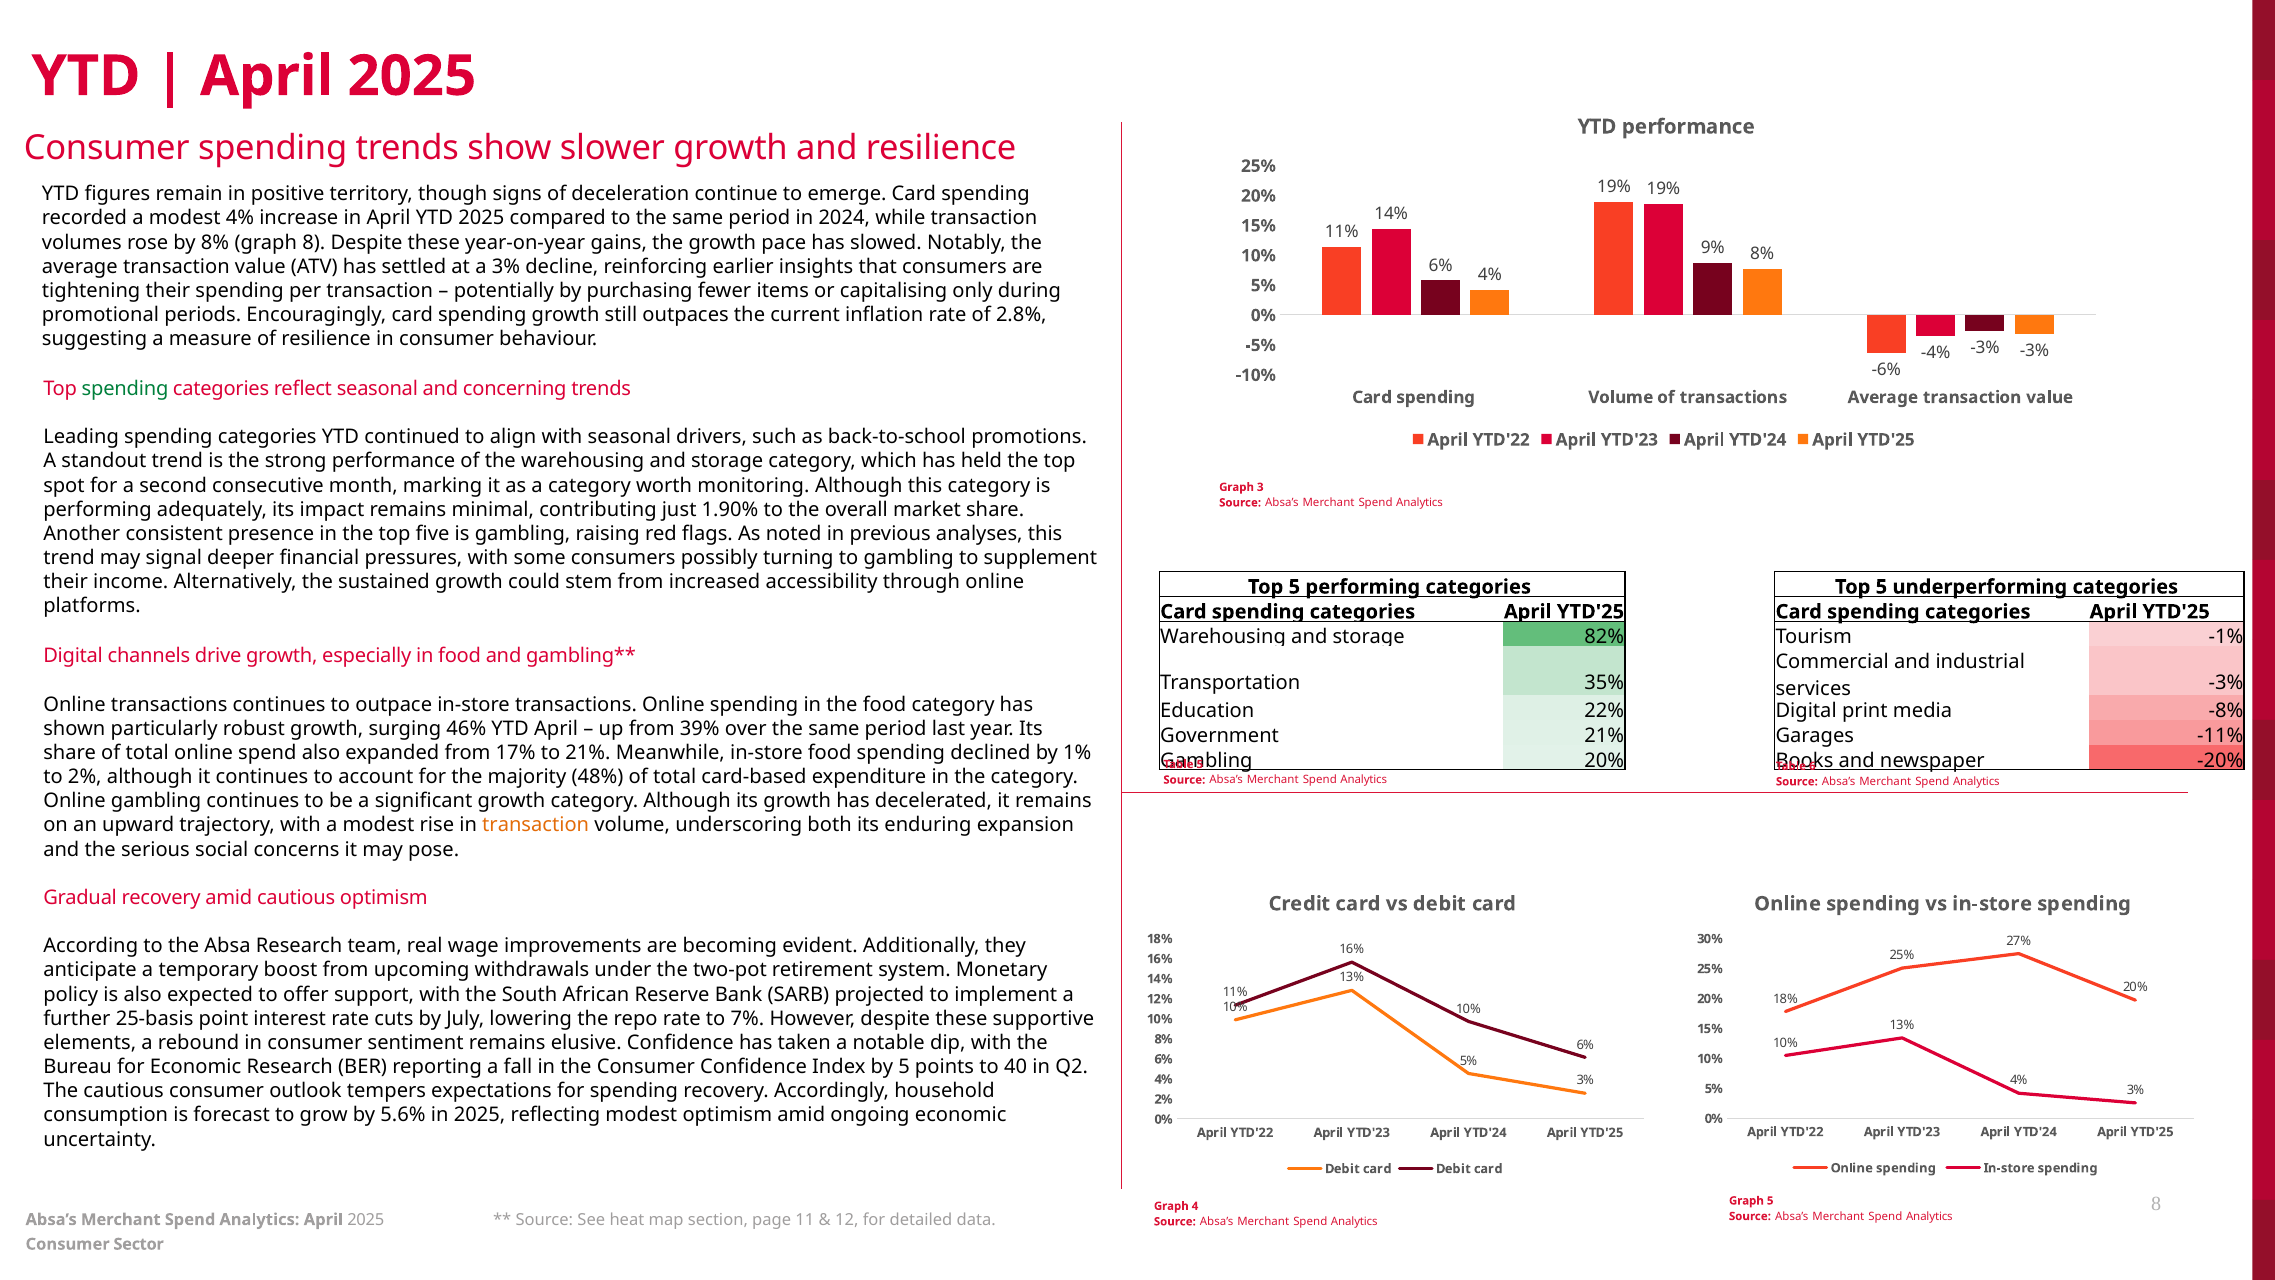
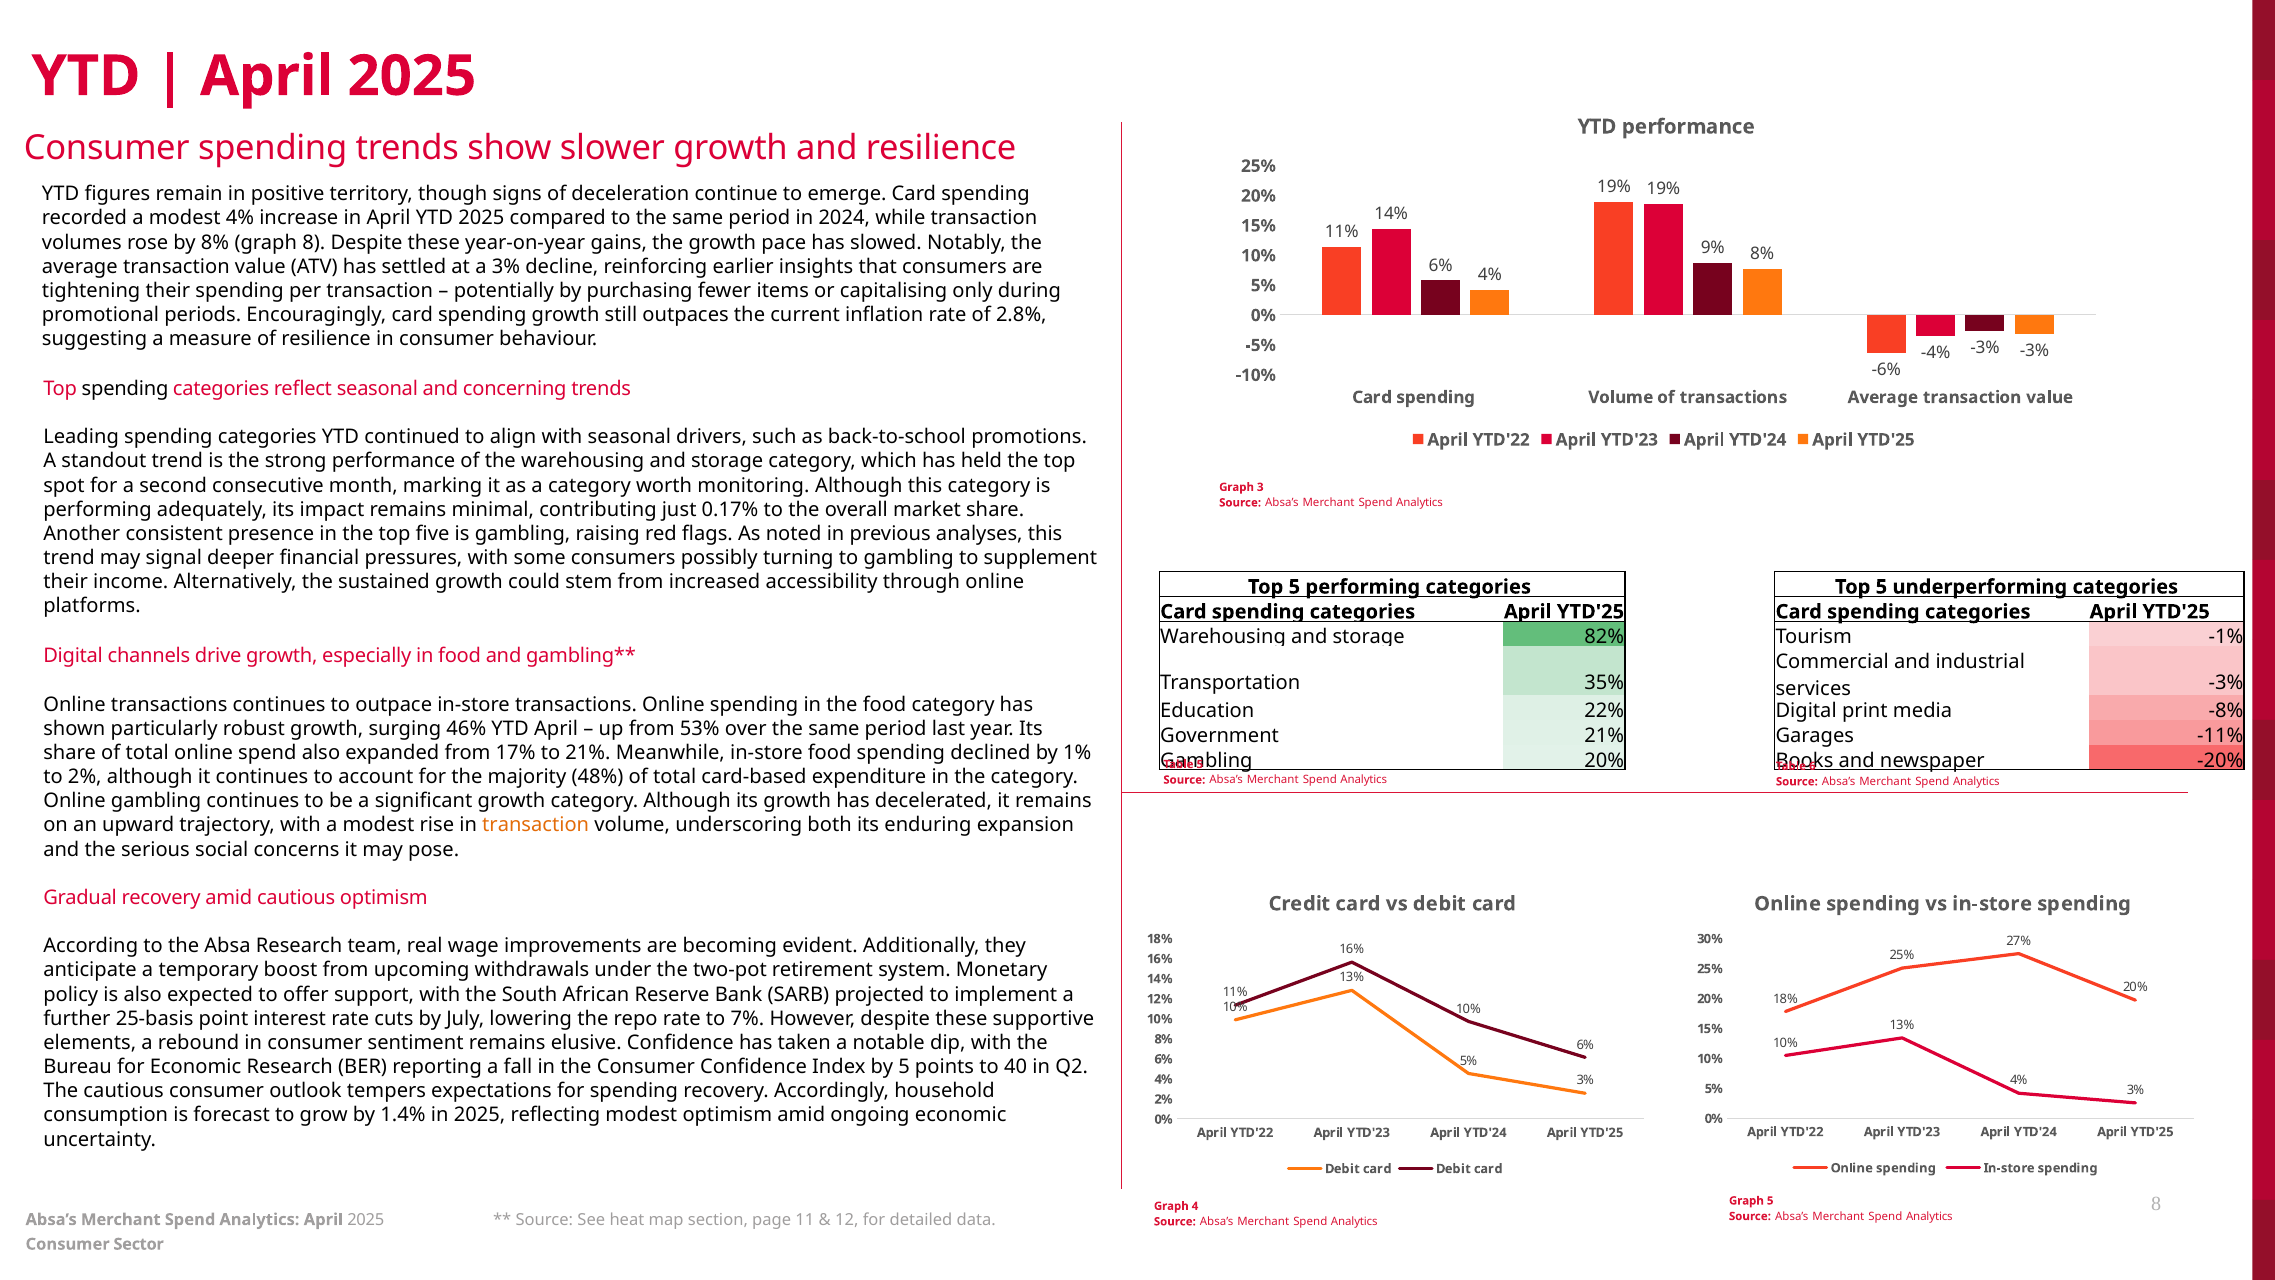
spending at (125, 389) colour: green -> black
1.90%: 1.90% -> 0.17%
39%: 39% -> 53%
5.6%: 5.6% -> 1.4%
